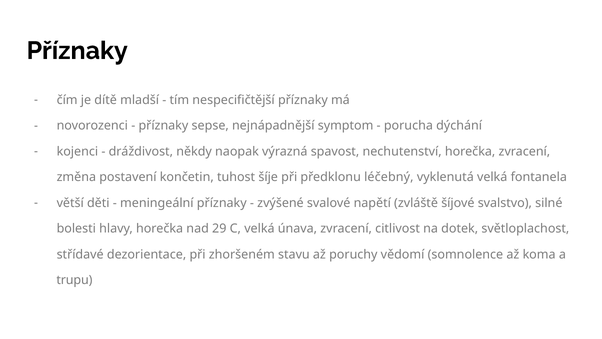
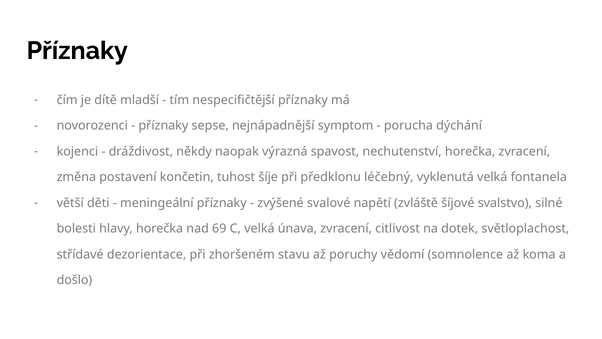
29: 29 -> 69
trupu: trupu -> došlo
